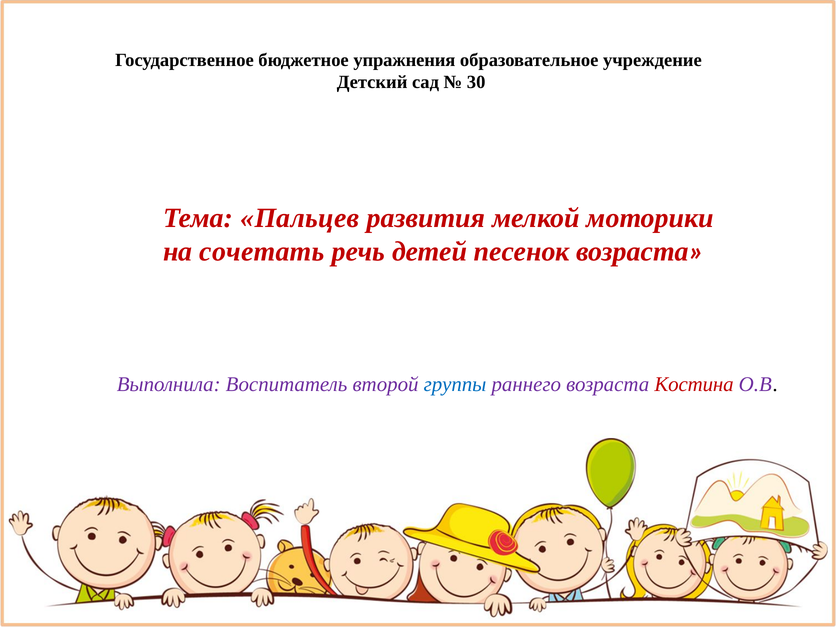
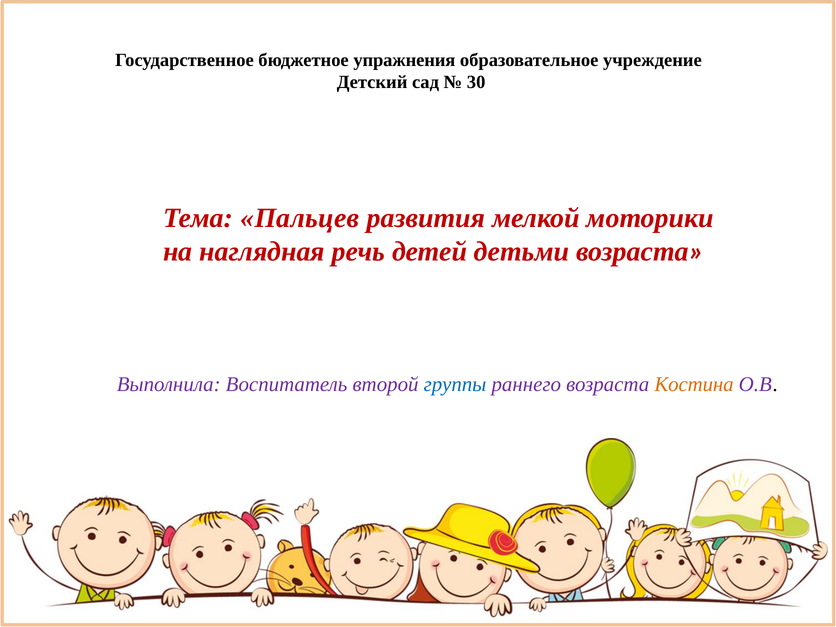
сочетать: сочетать -> наглядная
песенок: песенок -> детьми
Костина colour: red -> orange
